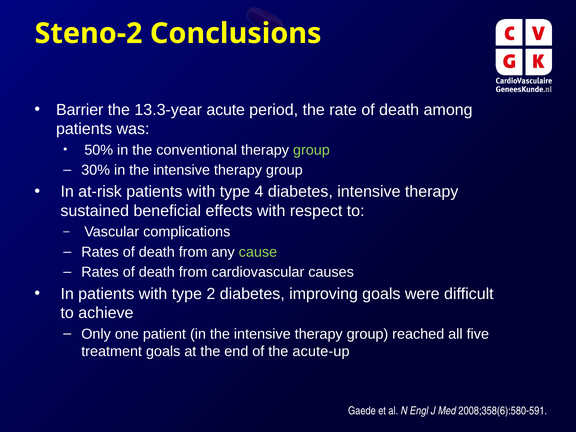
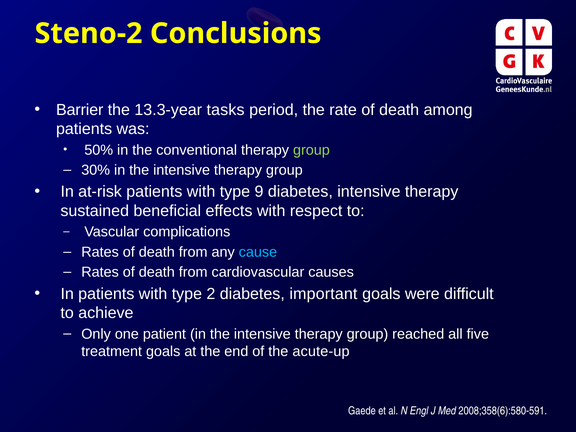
acute: acute -> tasks
4: 4 -> 9
cause colour: light green -> light blue
improving: improving -> important
